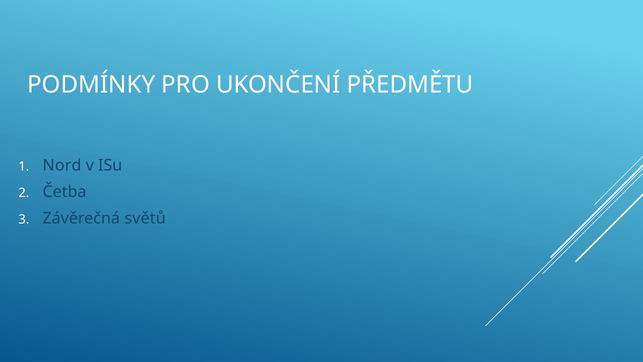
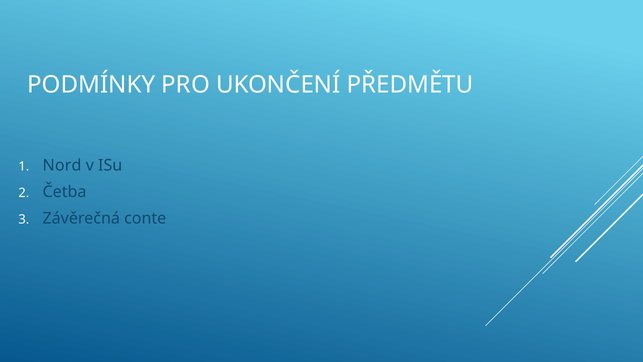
světů: světů -> conte
